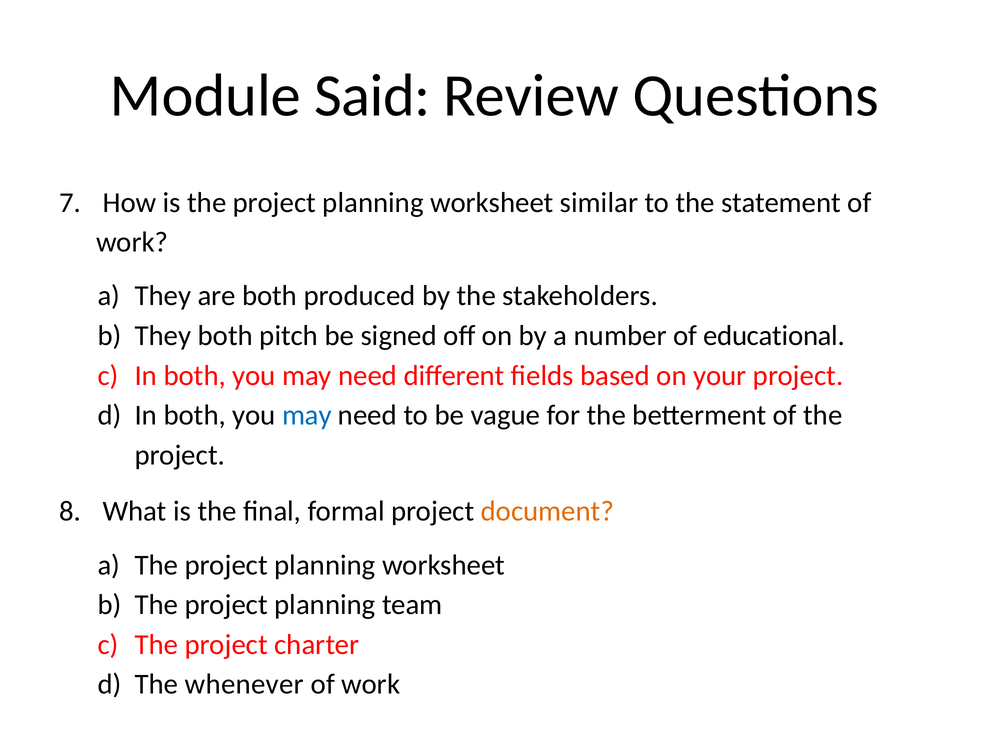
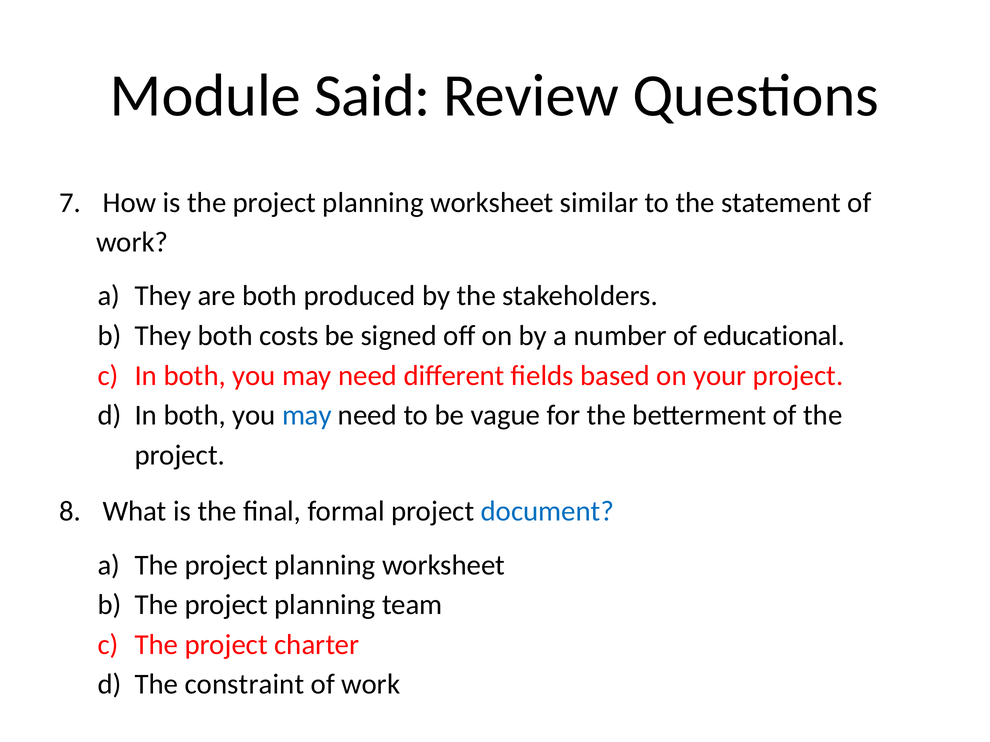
pitch: pitch -> costs
document colour: orange -> blue
whenever: whenever -> constraint
